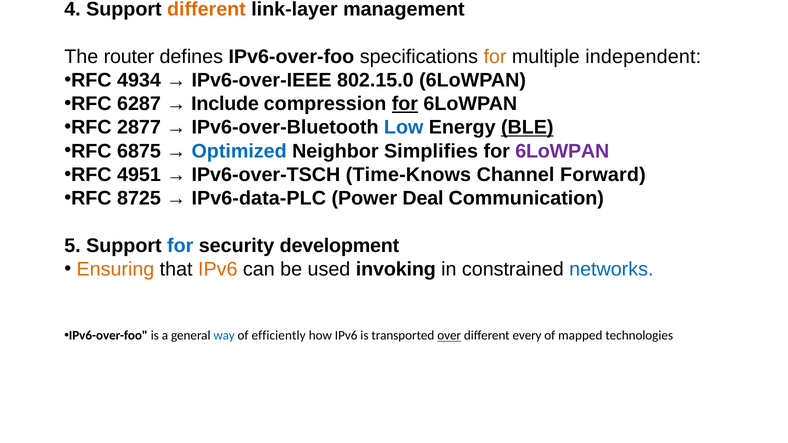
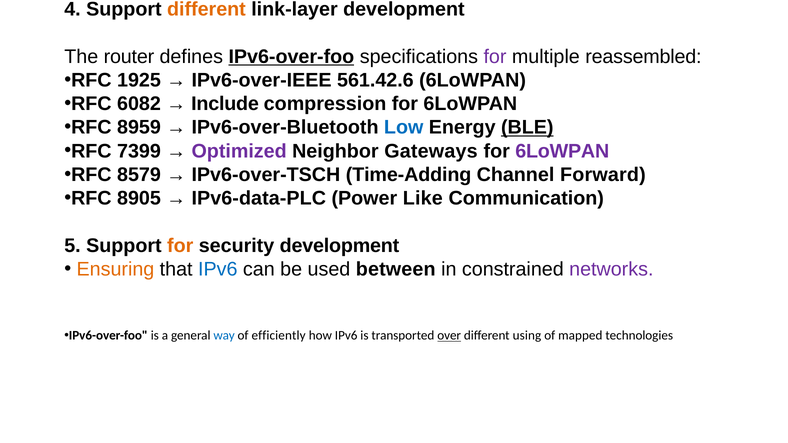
link-layer management: management -> development
IPv6-over-foo at (291, 57) underline: none -> present
for at (495, 57) colour: orange -> purple
independent: independent -> reassembled
4934: 4934 -> 1925
802.15.0: 802.15.0 -> 561.42.6
6287: 6287 -> 6082
for at (405, 104) underline: present -> none
2877: 2877 -> 8959
6875: 6875 -> 7399
Optimized colour: blue -> purple
Simplifies: Simplifies -> Gateways
4951: 4951 -> 8579
Time-Knows: Time-Knows -> Time-Adding
8725: 8725 -> 8905
Deal: Deal -> Like
for at (180, 246) colour: blue -> orange
IPv6 at (218, 269) colour: orange -> blue
invoking: invoking -> between
networks colour: blue -> purple
every: every -> using
